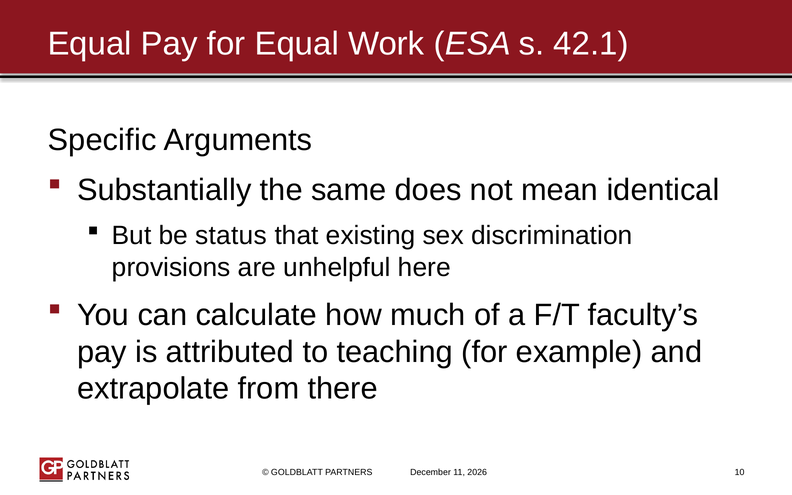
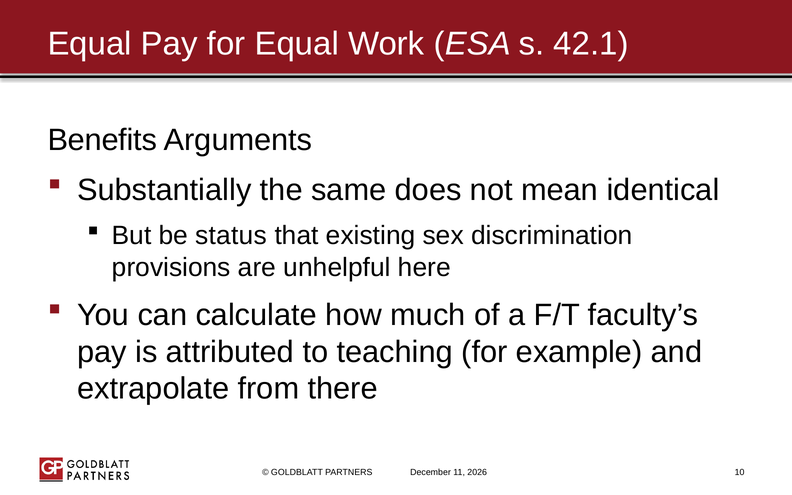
Specific: Specific -> Benefits
